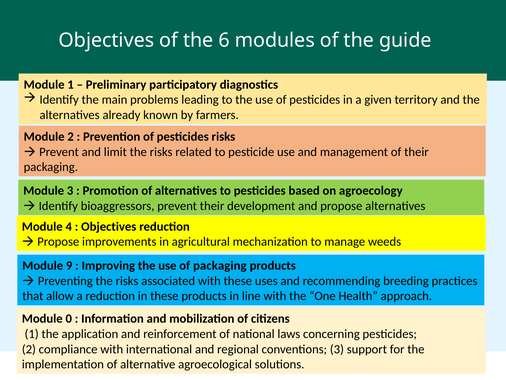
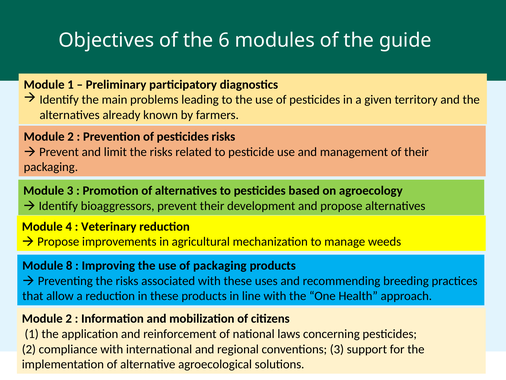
Objectives at (109, 226): Objectives -> Veterinary
9: 9 -> 8
0 at (69, 318): 0 -> 2
